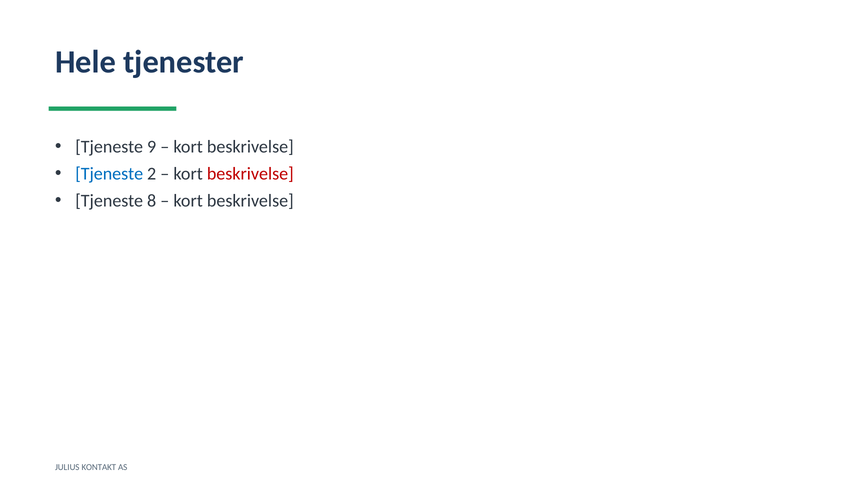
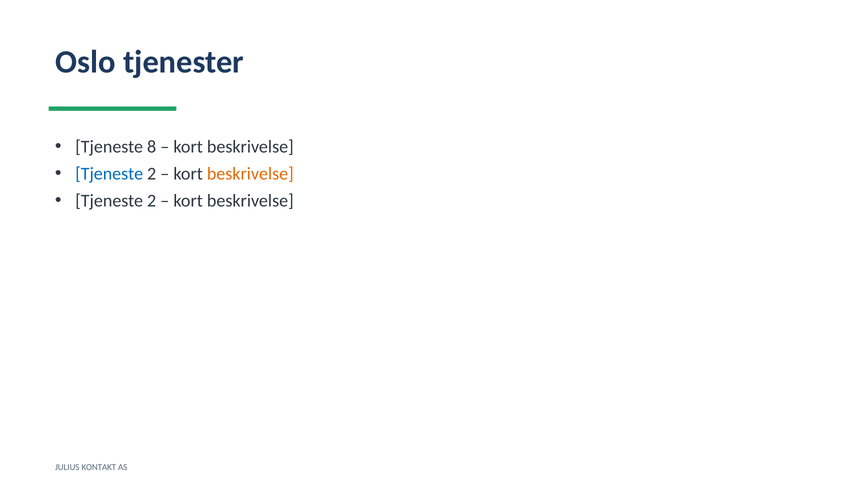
Hele: Hele -> Oslo
9: 9 -> 8
beskrivelse at (250, 174) colour: red -> orange
8 at (152, 201): 8 -> 2
